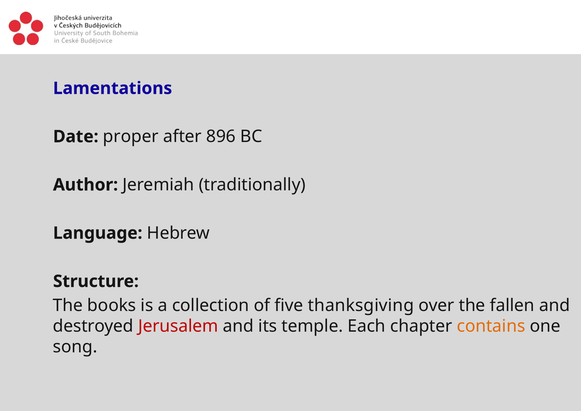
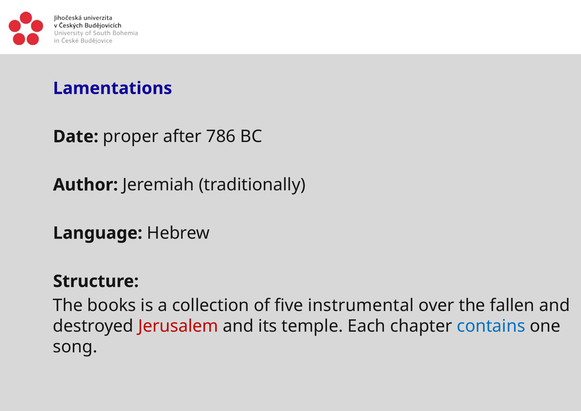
896: 896 -> 786
thanksgiving: thanksgiving -> instrumental
contains colour: orange -> blue
